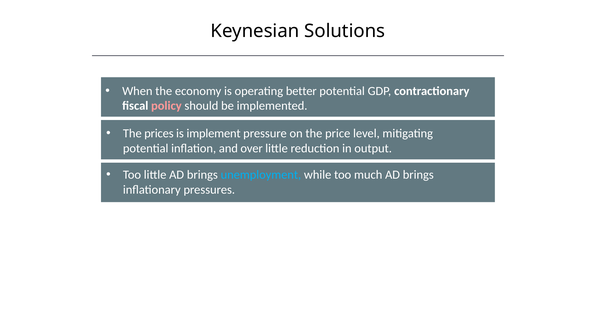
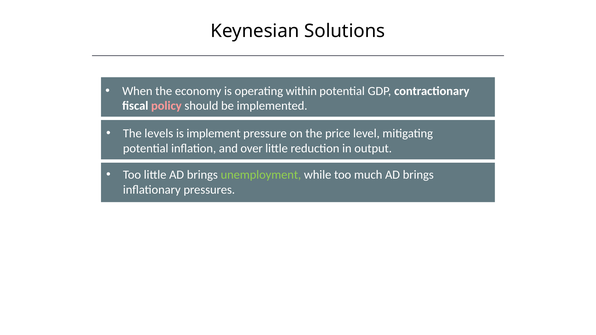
better: better -> within
prices: prices -> levels
unemployment colour: light blue -> light green
